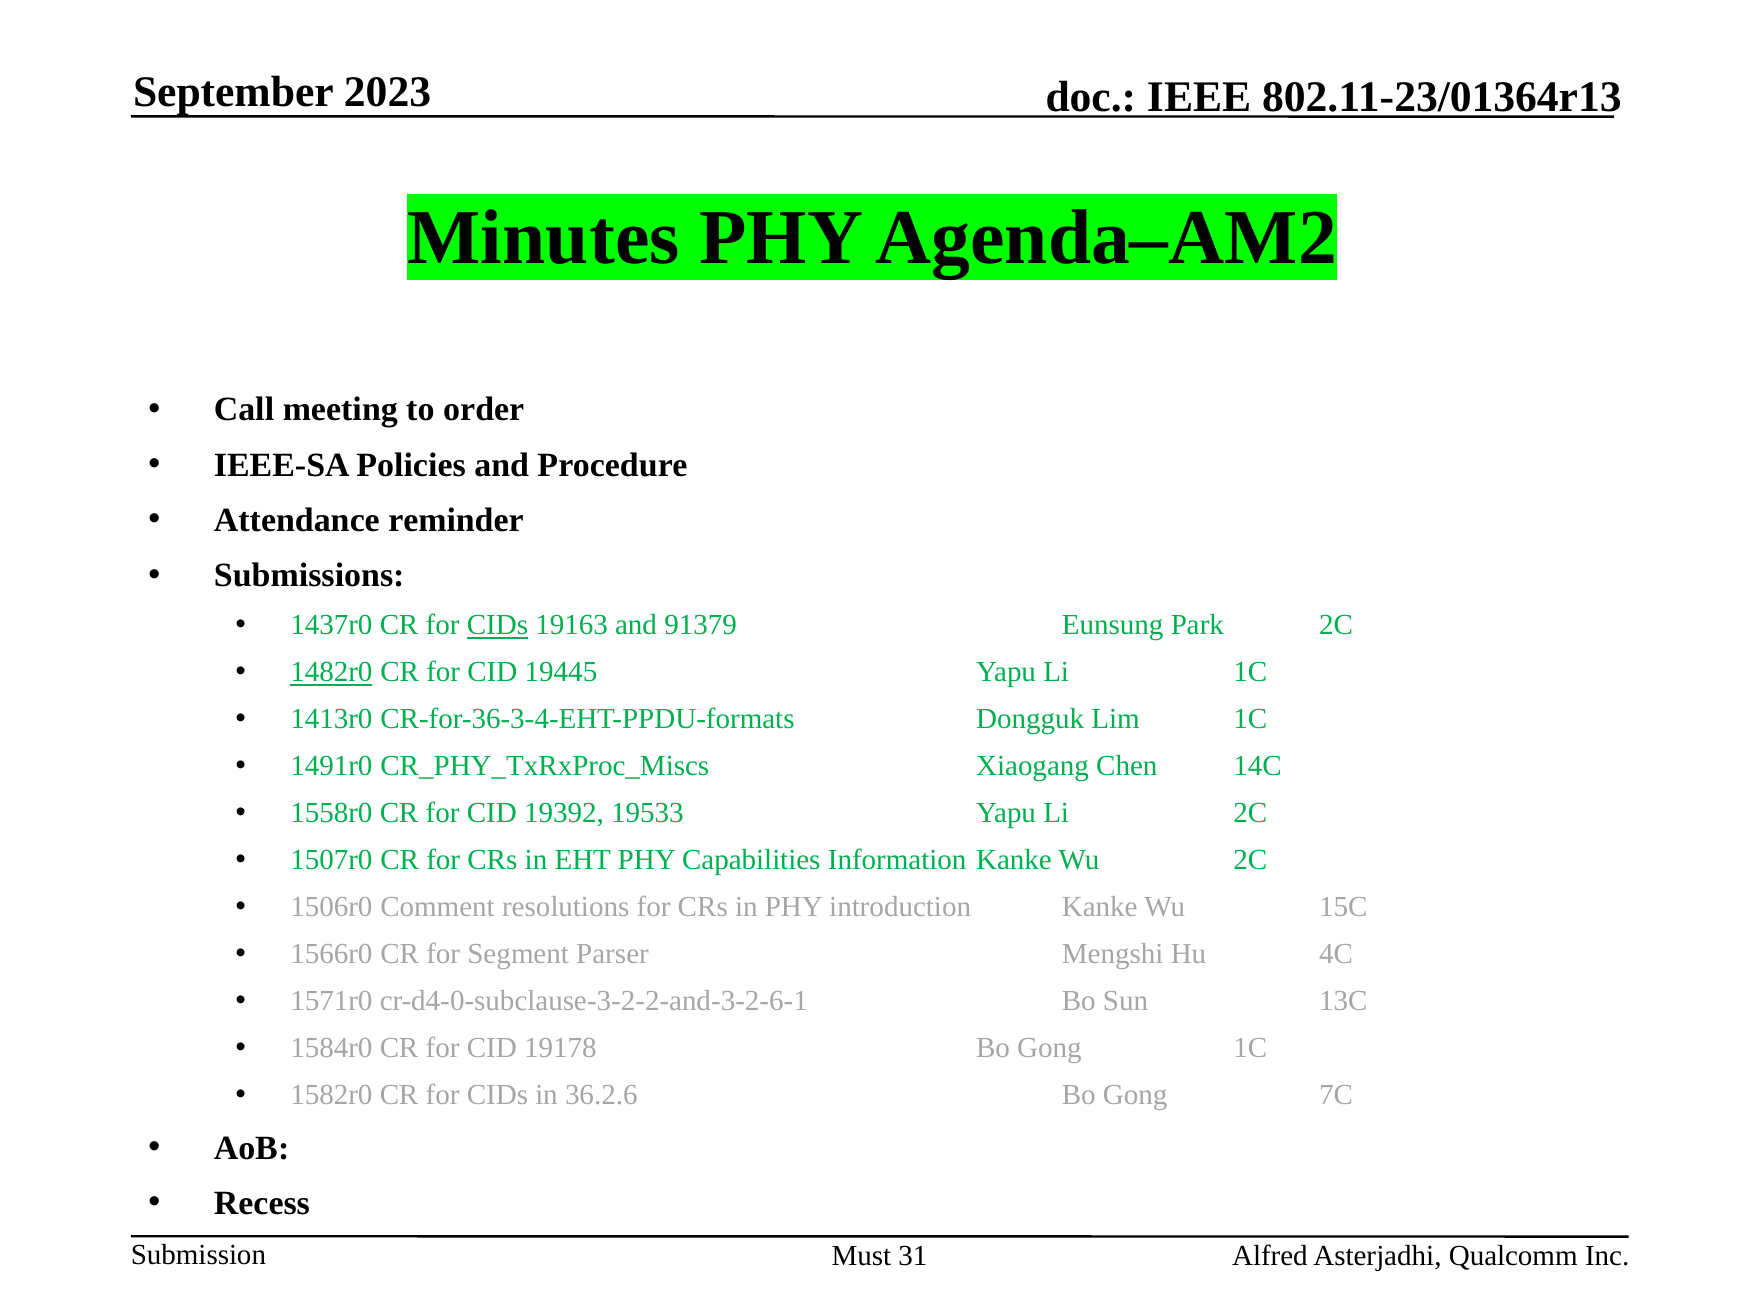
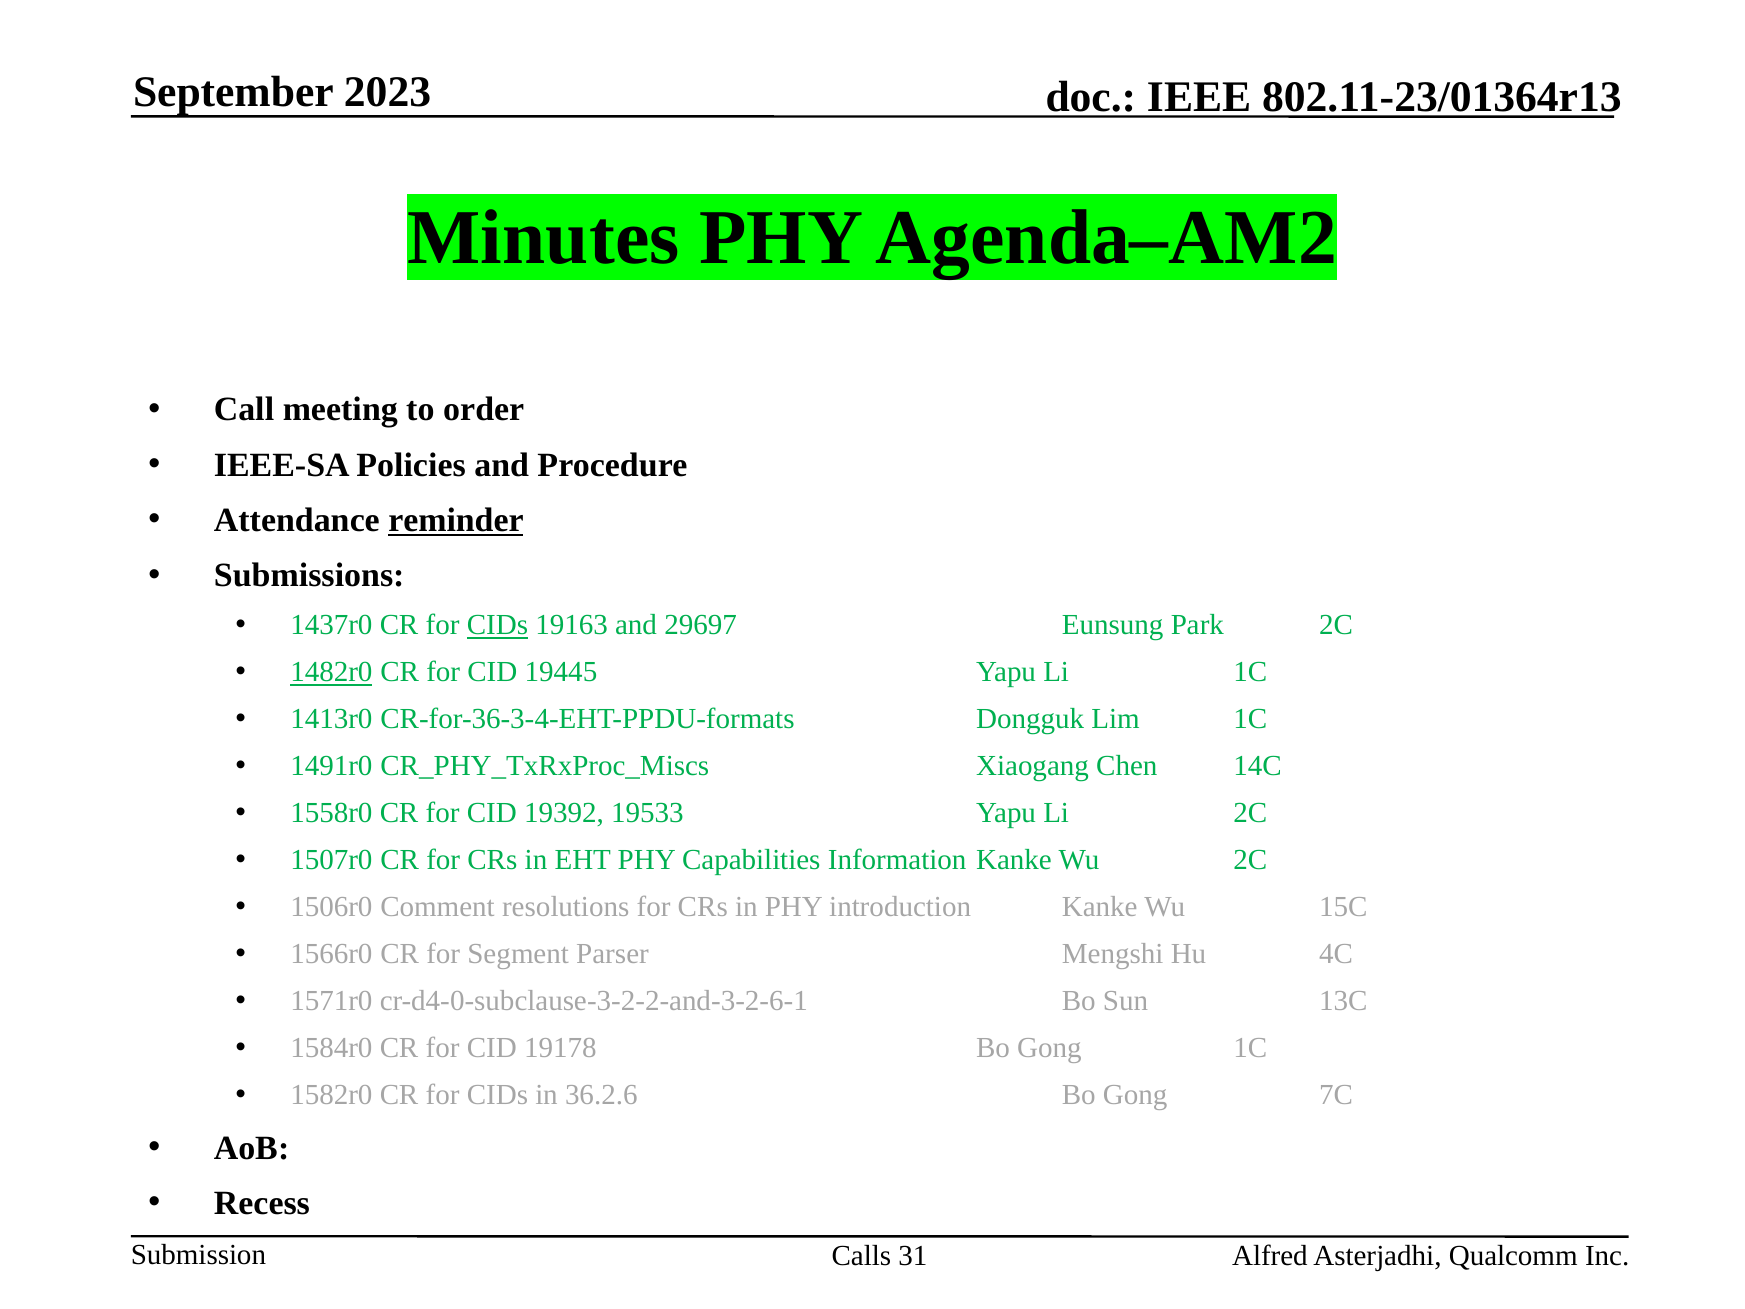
reminder underline: none -> present
91379: 91379 -> 29697
Must: Must -> Calls
